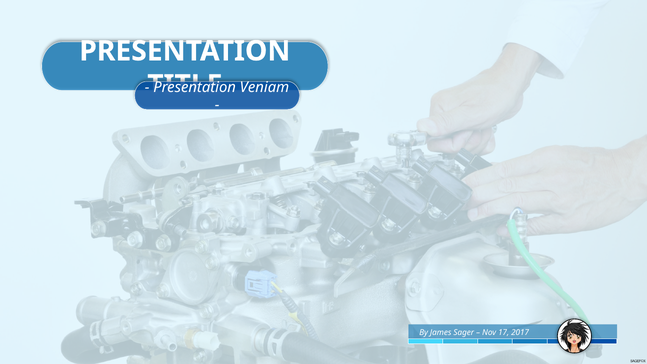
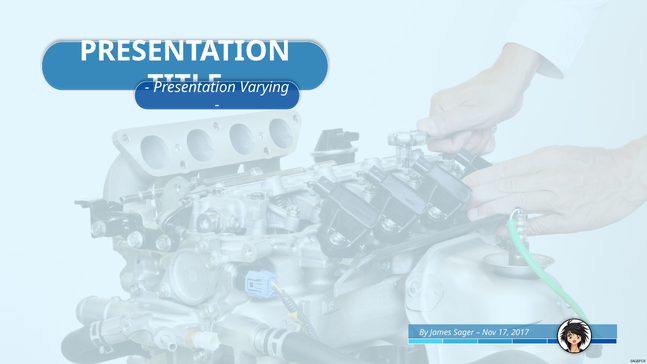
Veniam: Veniam -> Varying
